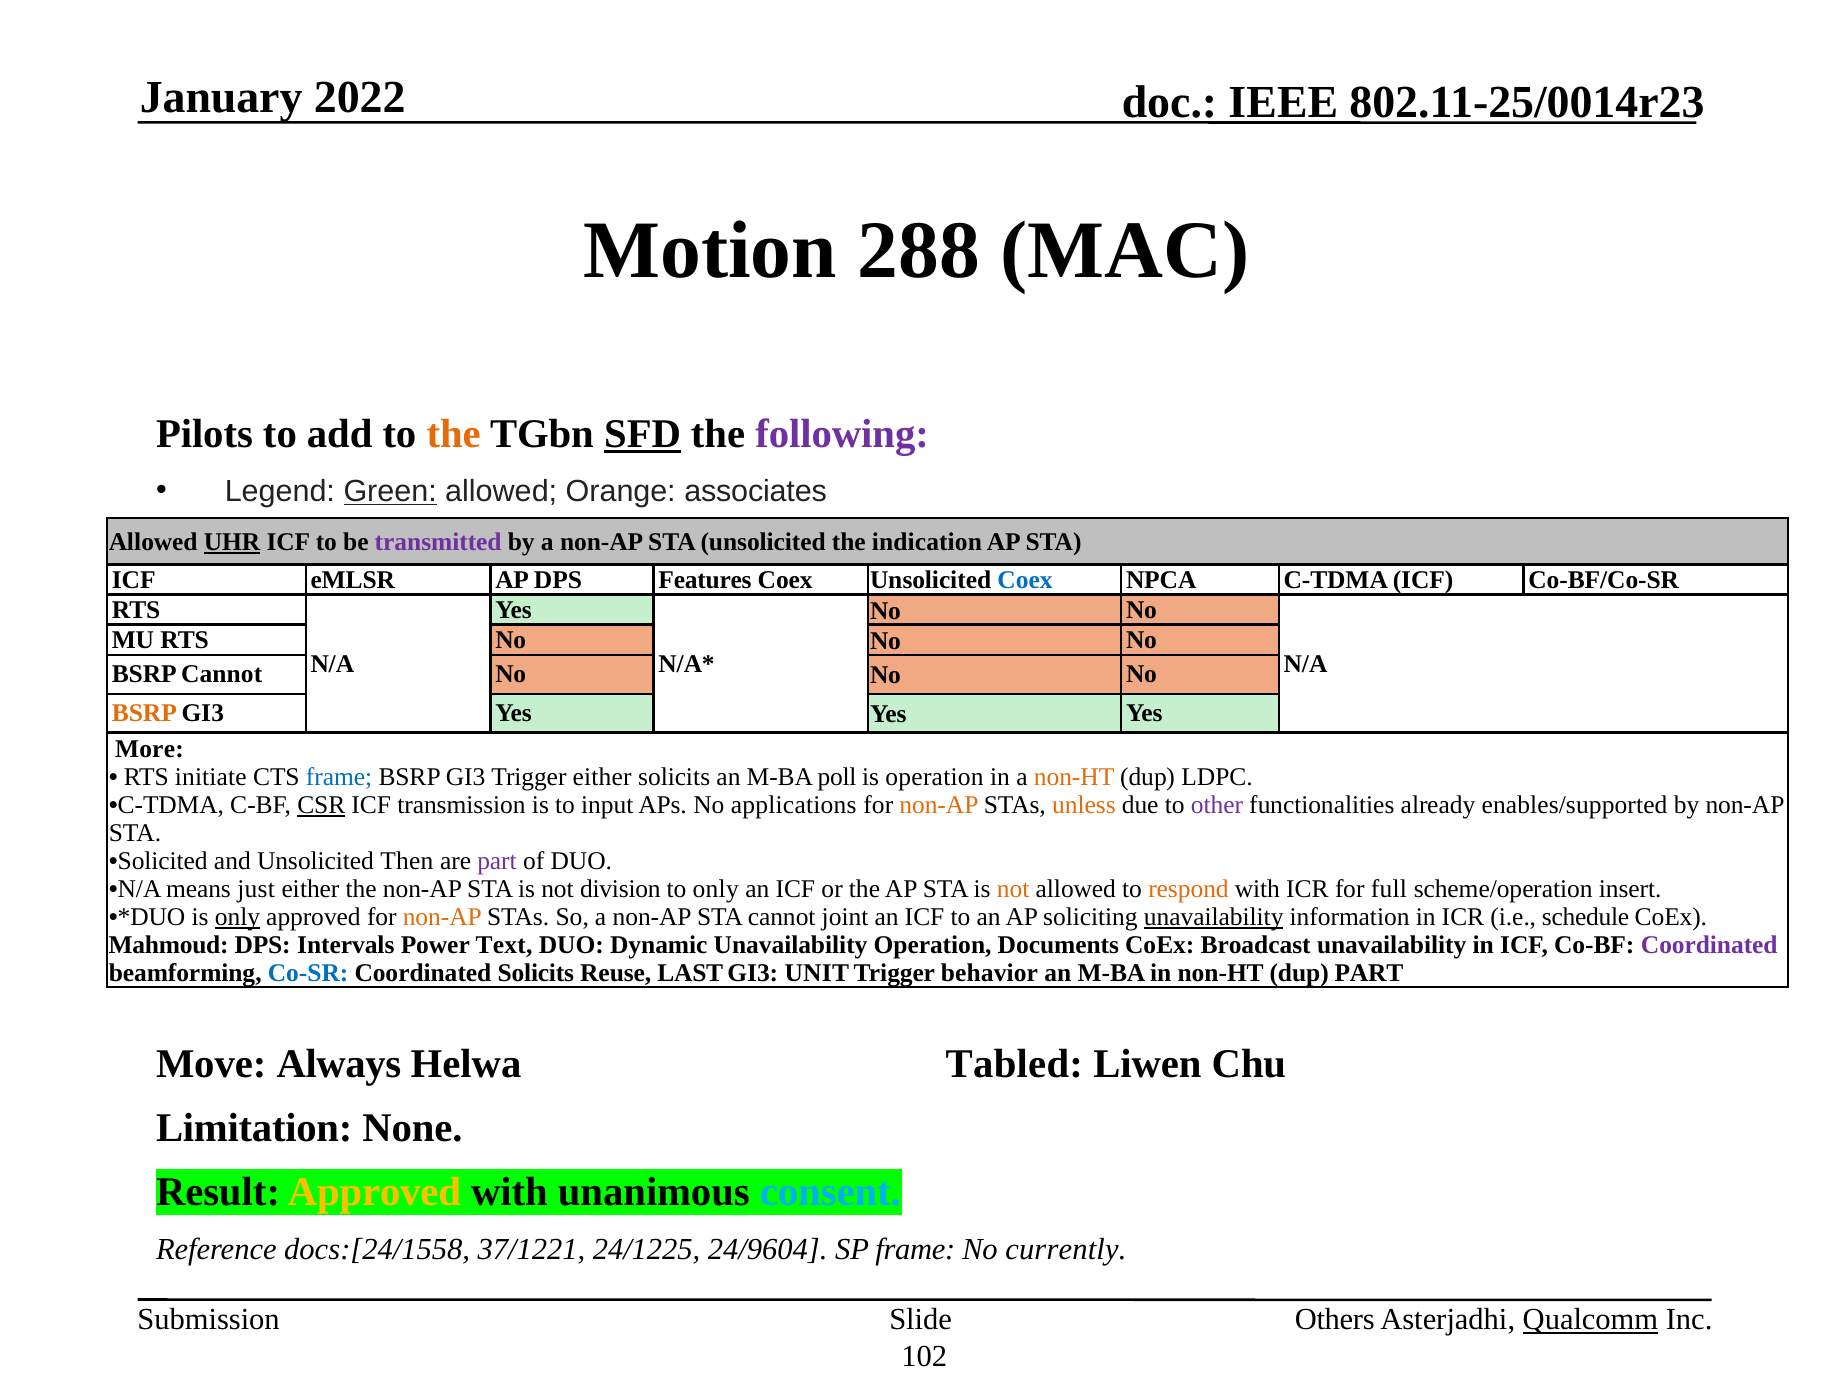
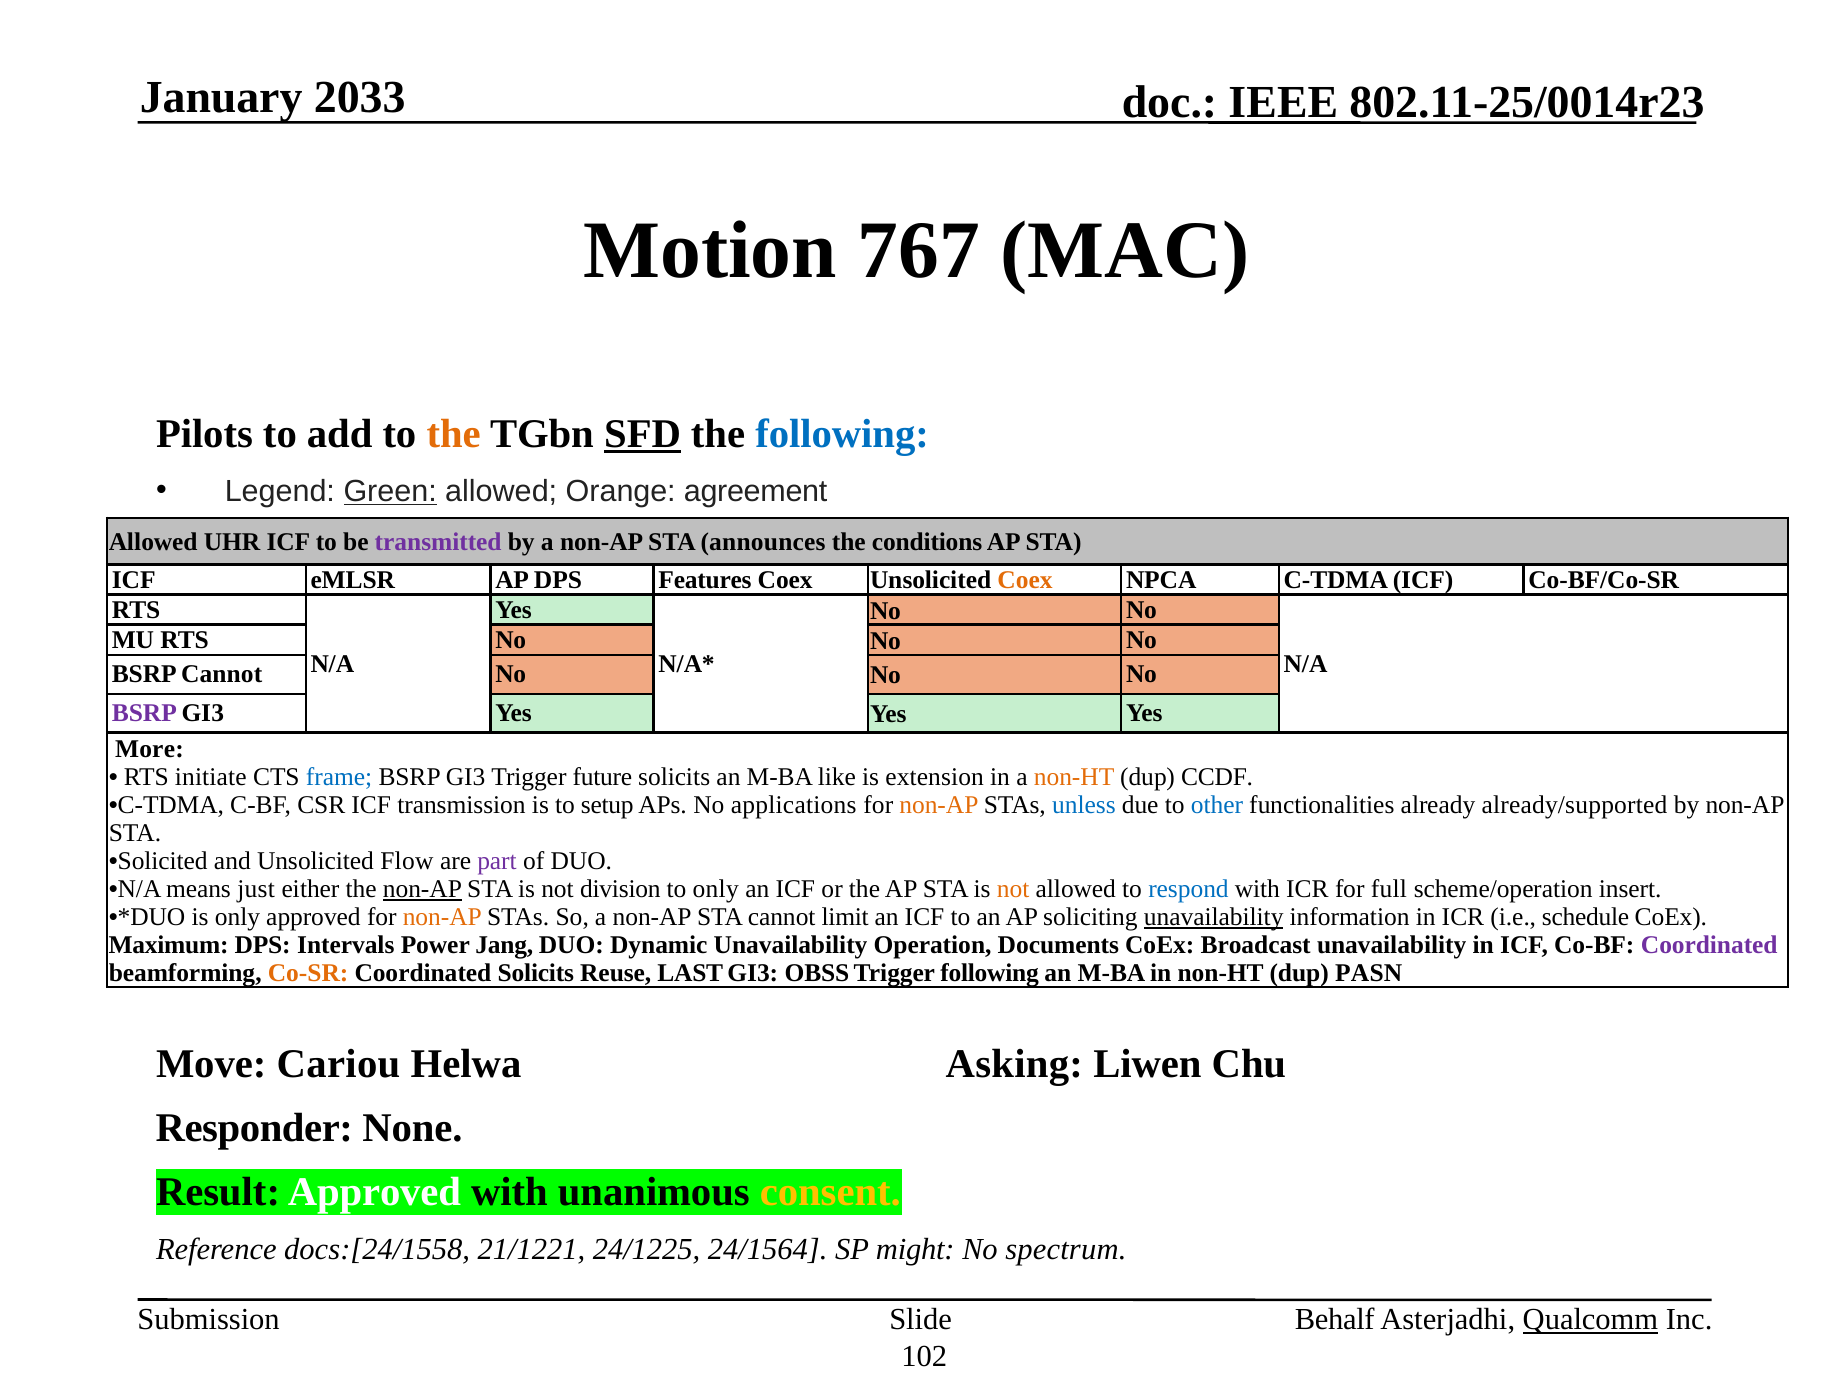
2022: 2022 -> 2033
288: 288 -> 767
following at (842, 434) colour: purple -> blue
associates: associates -> agreement
UHR underline: present -> none
STA unsolicited: unsolicited -> announces
indication: indication -> conditions
Coex at (1025, 580) colour: blue -> orange
BSRP at (144, 713) colour: orange -> purple
Trigger either: either -> future
poll: poll -> like
is operation: operation -> extension
LDPC: LDPC -> CCDF
CSR underline: present -> none
input: input -> setup
unless colour: orange -> blue
other colour: purple -> blue
enables/supported: enables/supported -> already/supported
Then: Then -> Flow
non-AP at (422, 889) underline: none -> present
respond colour: orange -> blue
only at (237, 917) underline: present -> none
joint: joint -> limit
Mahmoud: Mahmoud -> Maximum
Text: Text -> Jang
Co-SR colour: blue -> orange
UNIT: UNIT -> OBSS
Trigger behavior: behavior -> following
dup PART: PART -> PASN
Always: Always -> Cariou
Tabled: Tabled -> Asking
Limitation: Limitation -> Responder
Approved at (374, 1192) colour: yellow -> white
consent colour: light blue -> yellow
37/1221: 37/1221 -> 21/1221
24/9604: 24/9604 -> 24/1564
SP frame: frame -> might
currently: currently -> spectrum
Others: Others -> Behalf
